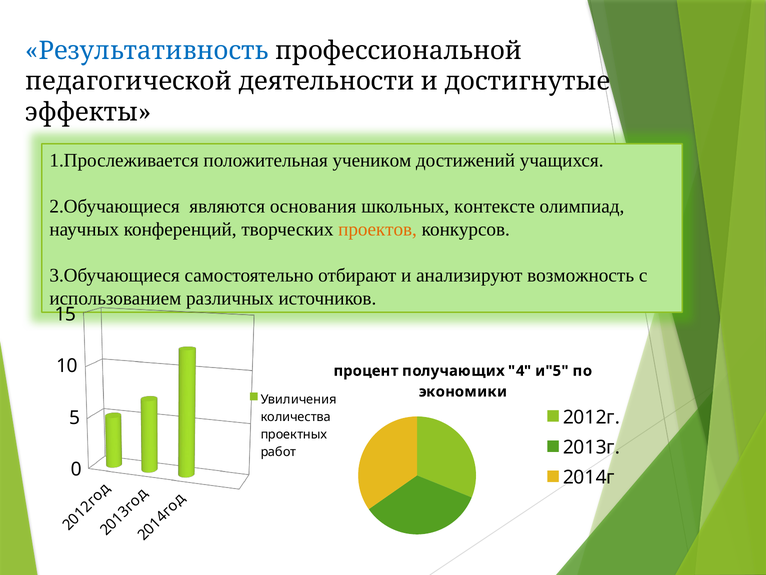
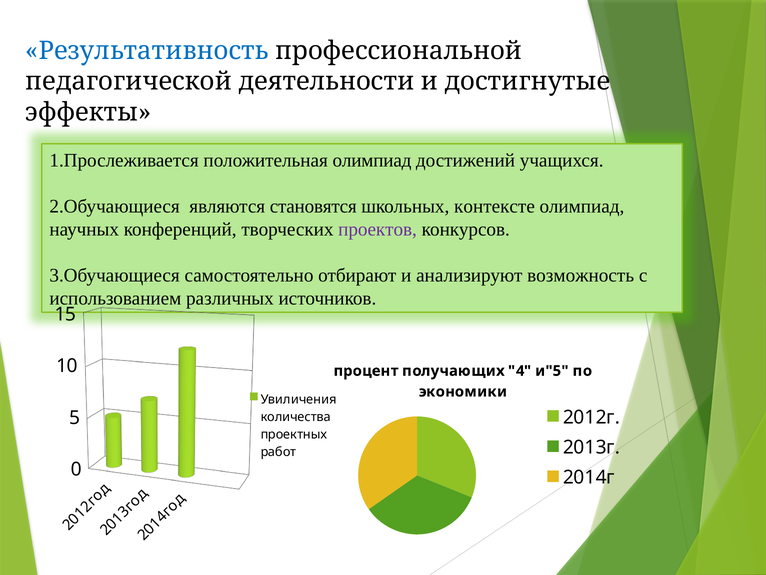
положительная учеником: учеником -> олимпиад
основания: основания -> становятся
проектов colour: orange -> purple
